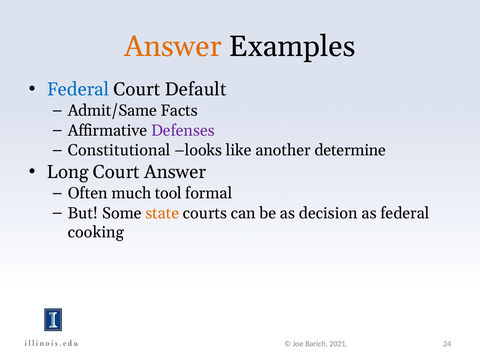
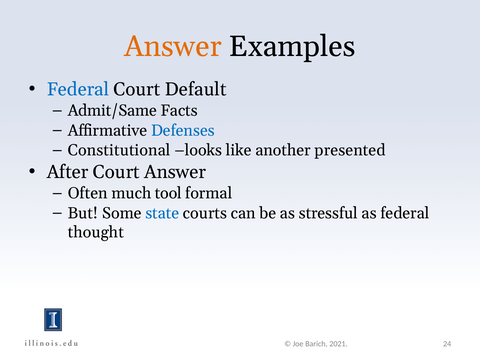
Defenses colour: purple -> blue
determine: determine -> presented
Long: Long -> After
state colour: orange -> blue
decision: decision -> stressful
cooking: cooking -> thought
